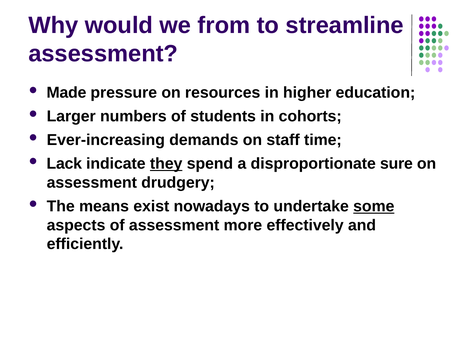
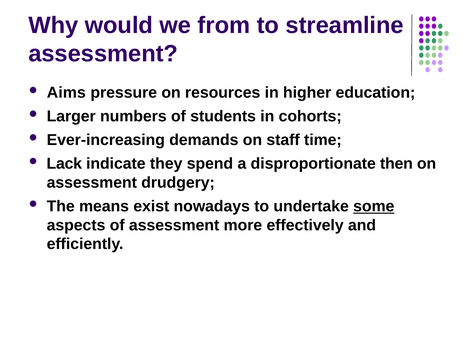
Made: Made -> Aims
they underline: present -> none
sure: sure -> then
